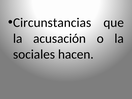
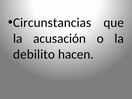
sociales: sociales -> debilito
